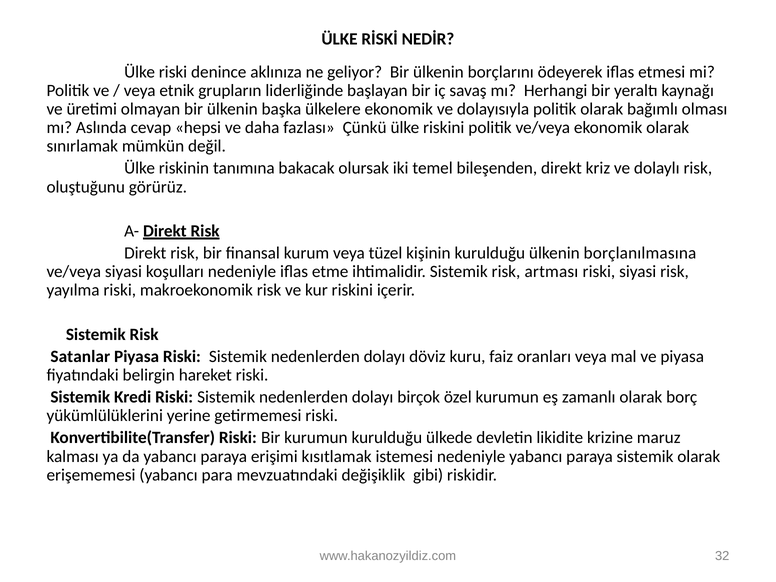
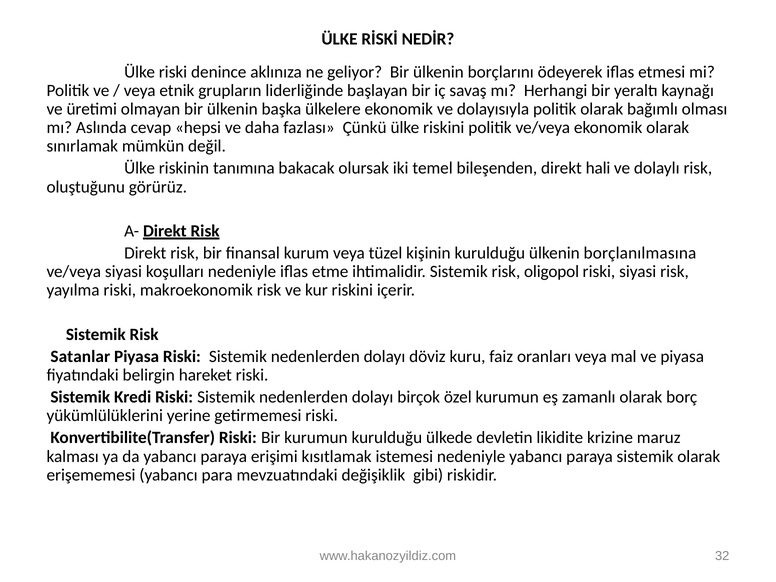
kriz: kriz -> hali
artması: artması -> oligopol
